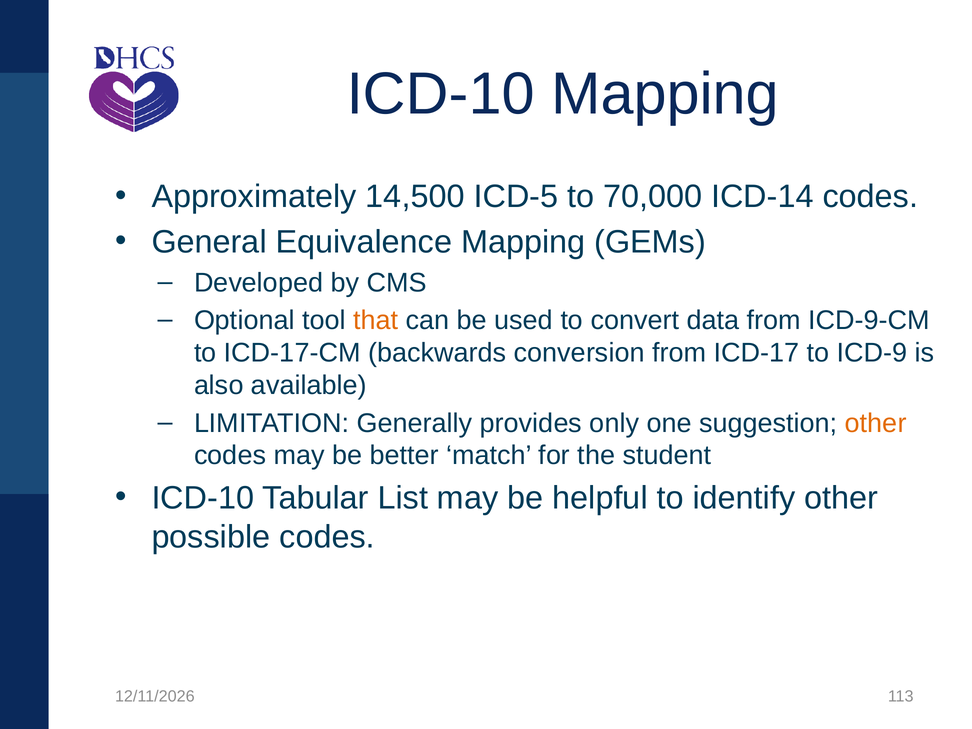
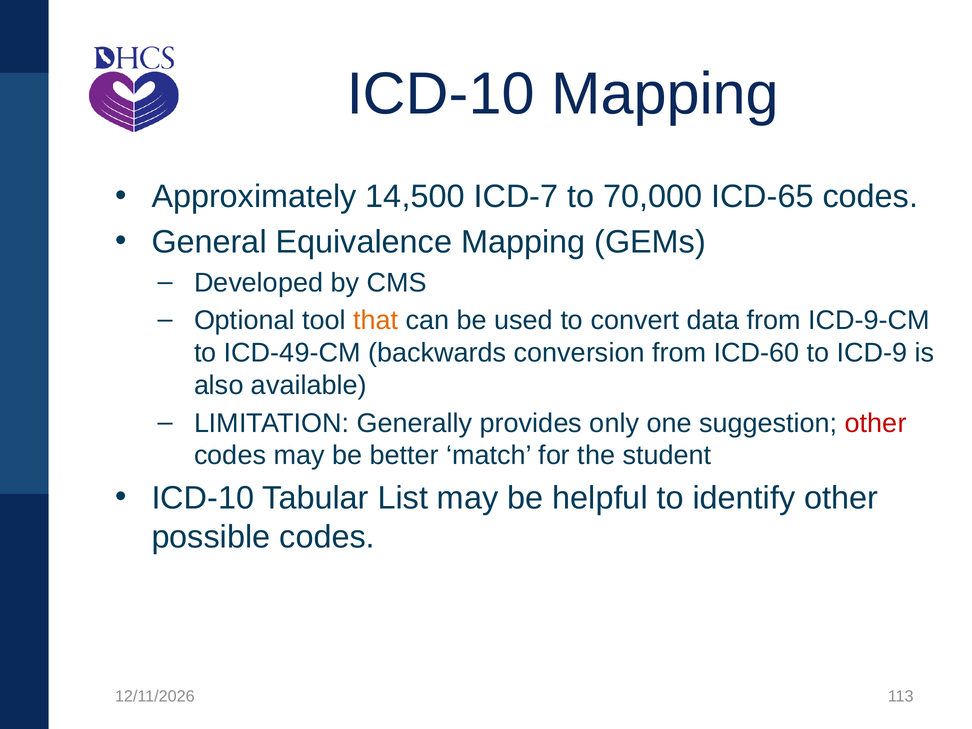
ICD-5: ICD-5 -> ICD-7
ICD-14: ICD-14 -> ICD-65
ICD-17-CM: ICD-17-CM -> ICD-49-CM
ICD-17: ICD-17 -> ICD-60
other at (876, 423) colour: orange -> red
